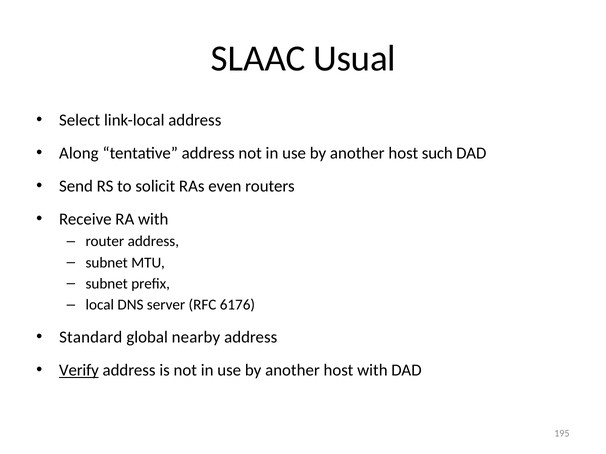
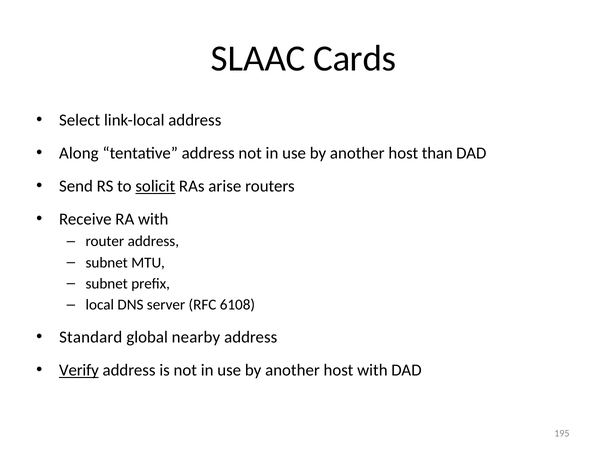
Usual: Usual -> Cards
such: such -> than
solicit underline: none -> present
even: even -> arise
6176: 6176 -> 6108
